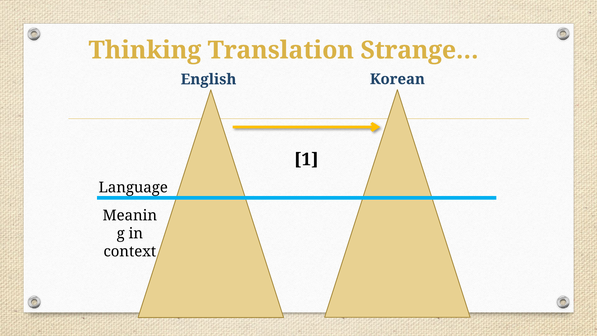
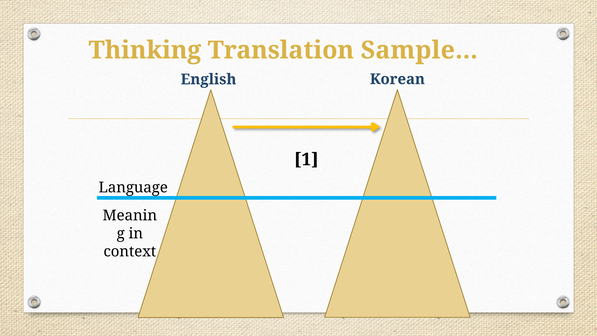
Strange…: Strange… -> Sample…
